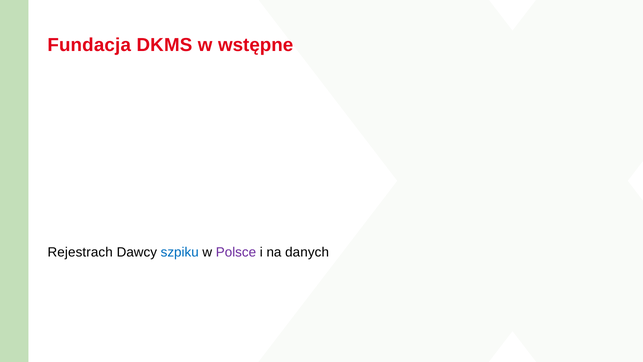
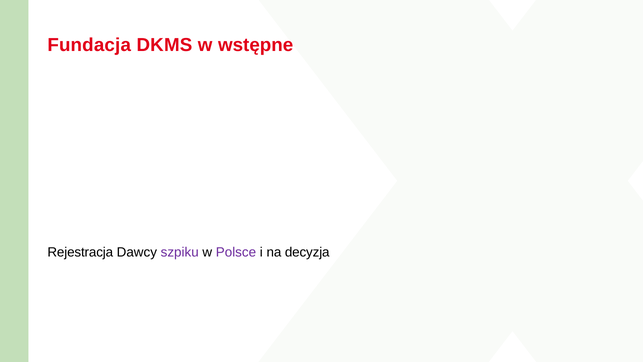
Rejestrach: Rejestrach -> Rejestracja
szpiku colour: blue -> purple
danych: danych -> decyzja
